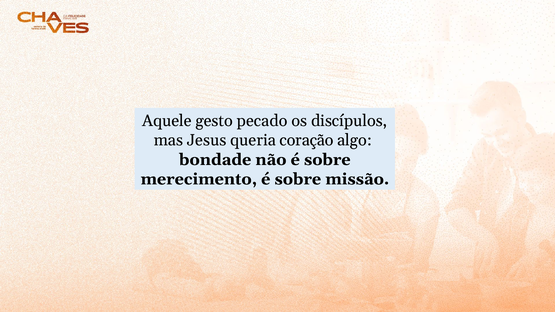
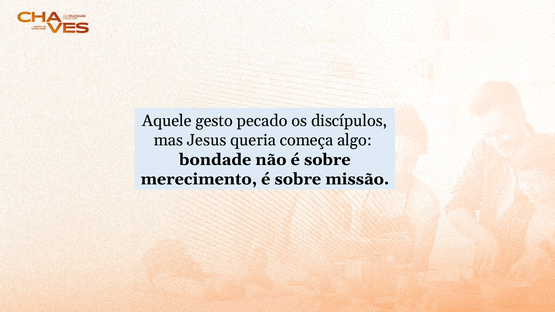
coração: coração -> começa
